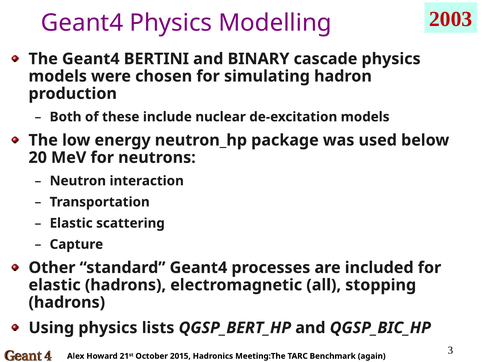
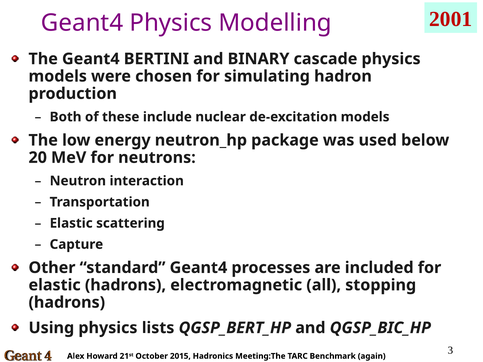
2003: 2003 -> 2001
